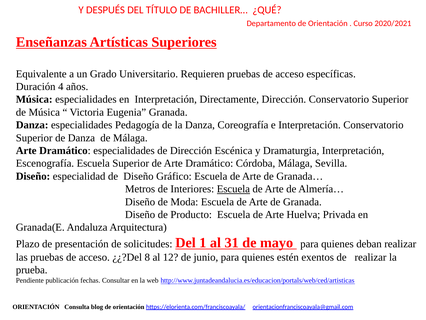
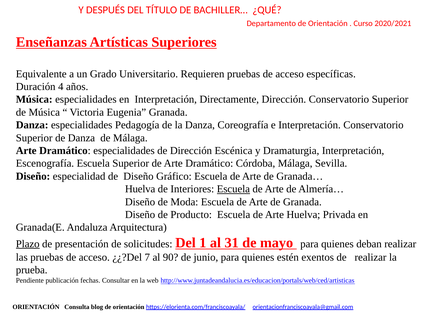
Metros at (140, 189): Metros -> Huelva
Plazo underline: none -> present
8: 8 -> 7
12: 12 -> 90
